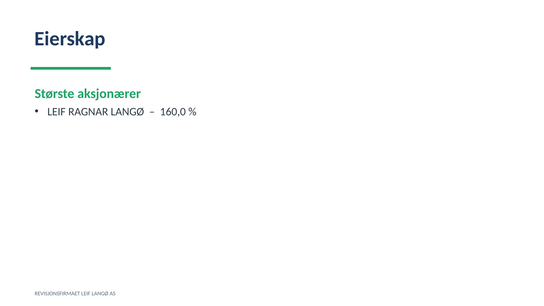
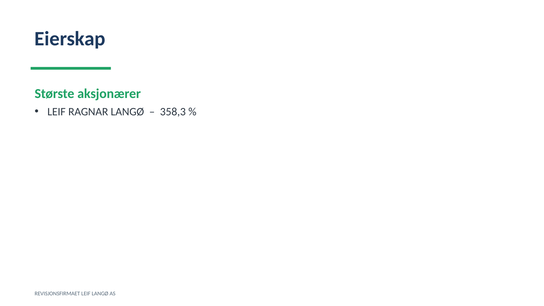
160,0: 160,0 -> 358,3
